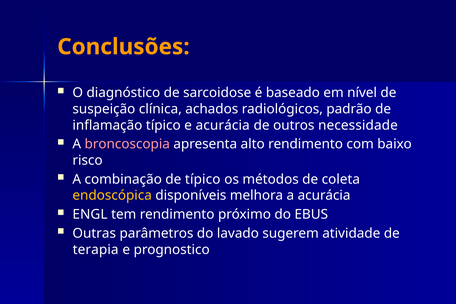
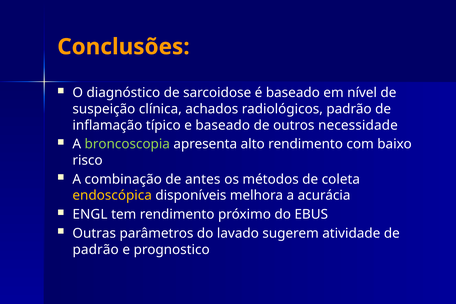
e acurácia: acurácia -> baseado
broncoscopia colour: pink -> light green
de típico: típico -> antes
terapia at (96, 250): terapia -> padrão
